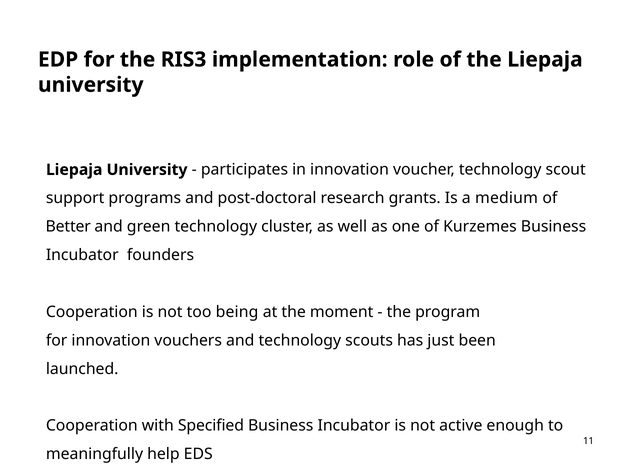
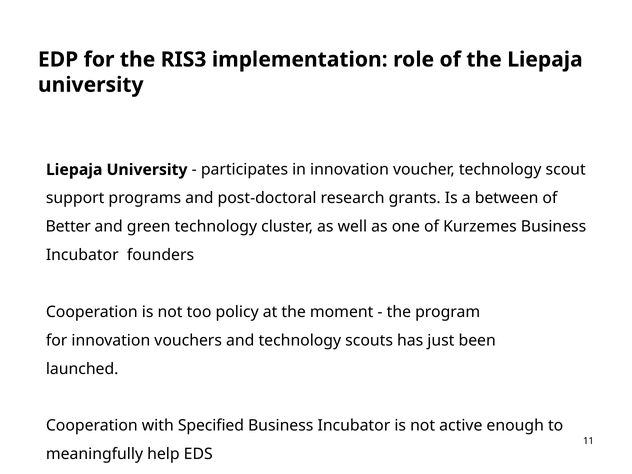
medium: medium -> between
being: being -> policy
